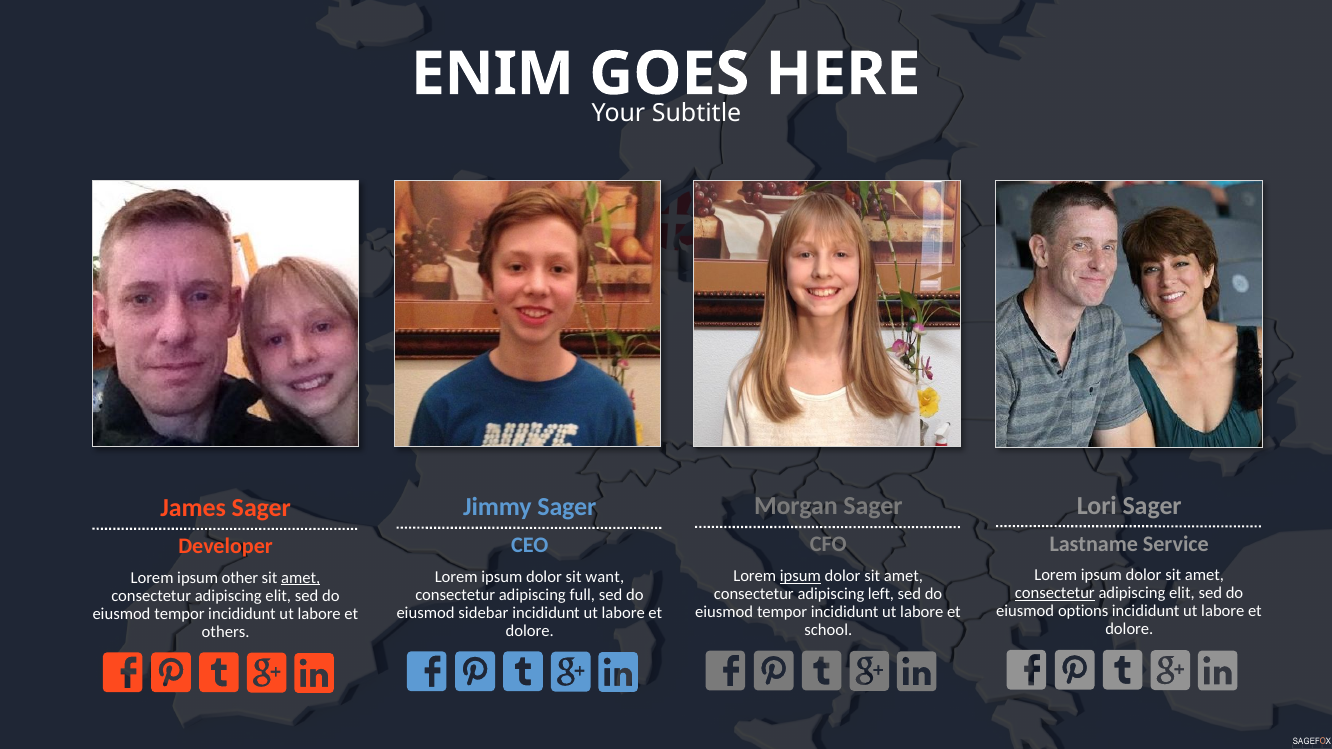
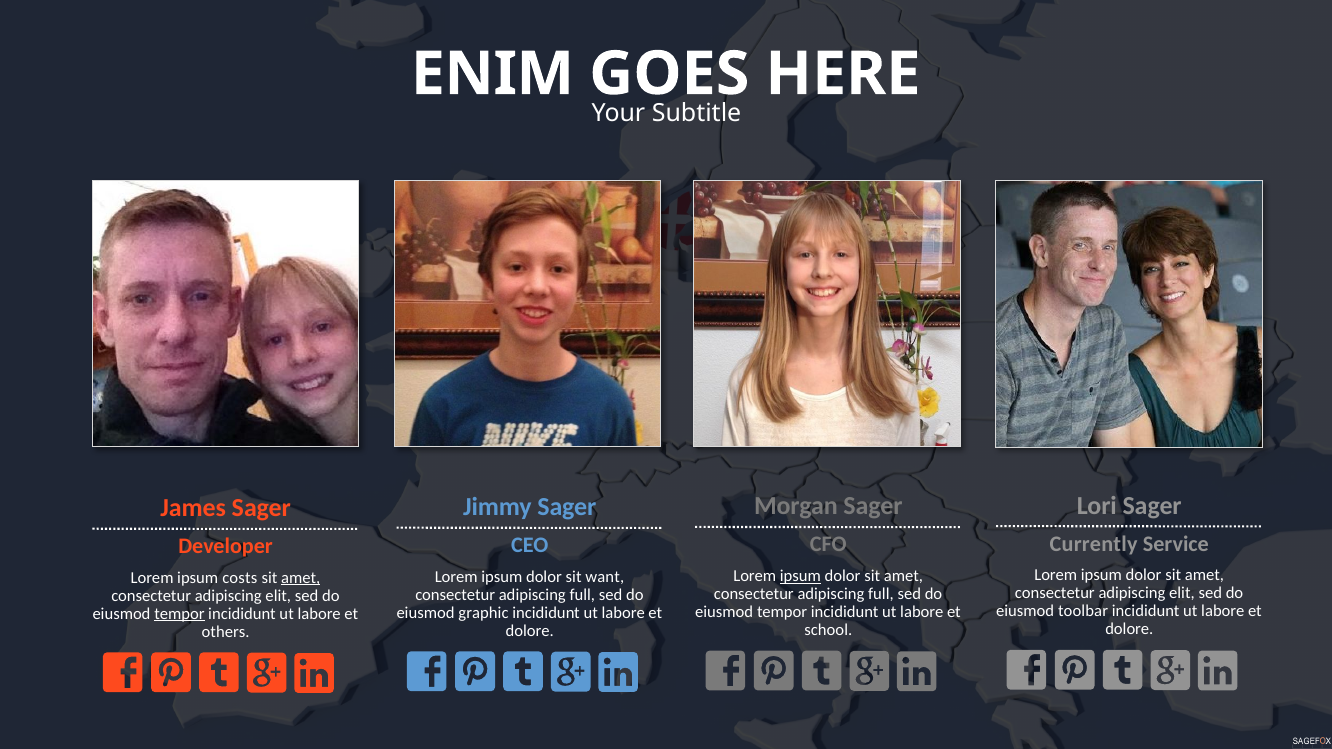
Lastname: Lastname -> Currently
other: other -> costs
consectetur at (1055, 593) underline: present -> none
left at (881, 594): left -> full
options: options -> toolbar
sidebar: sidebar -> graphic
tempor at (179, 614) underline: none -> present
